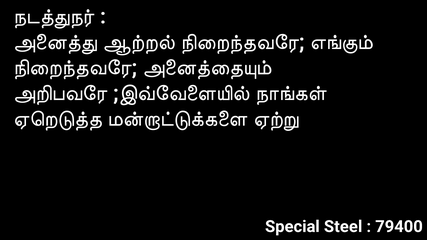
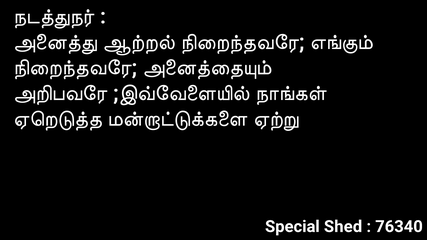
Steel: Steel -> Shed
79400: 79400 -> 76340
